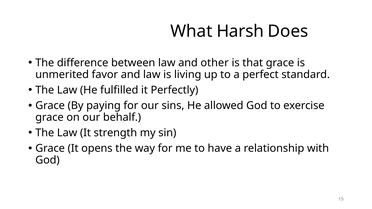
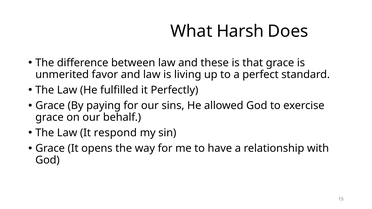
other: other -> these
strength: strength -> respond
